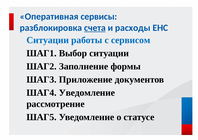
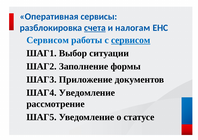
расходы: расходы -> налогам
Ситуации at (48, 40): Ситуации -> Сервисом
сервисом at (131, 40) underline: none -> present
